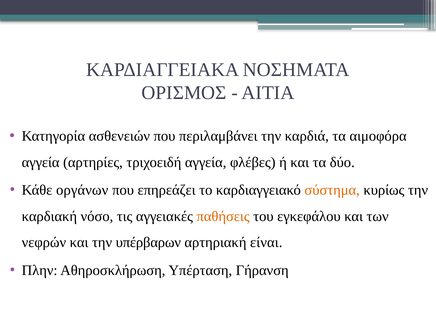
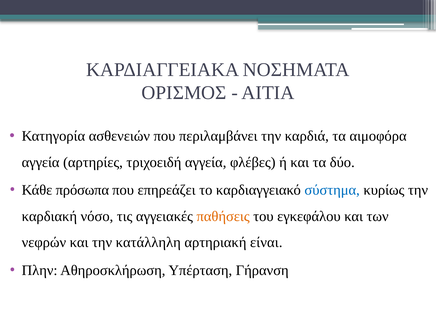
οργάνων: οργάνων -> πρόσωπα
σύστημα colour: orange -> blue
υπέρβαρων: υπέρβαρων -> κατάλληλη
